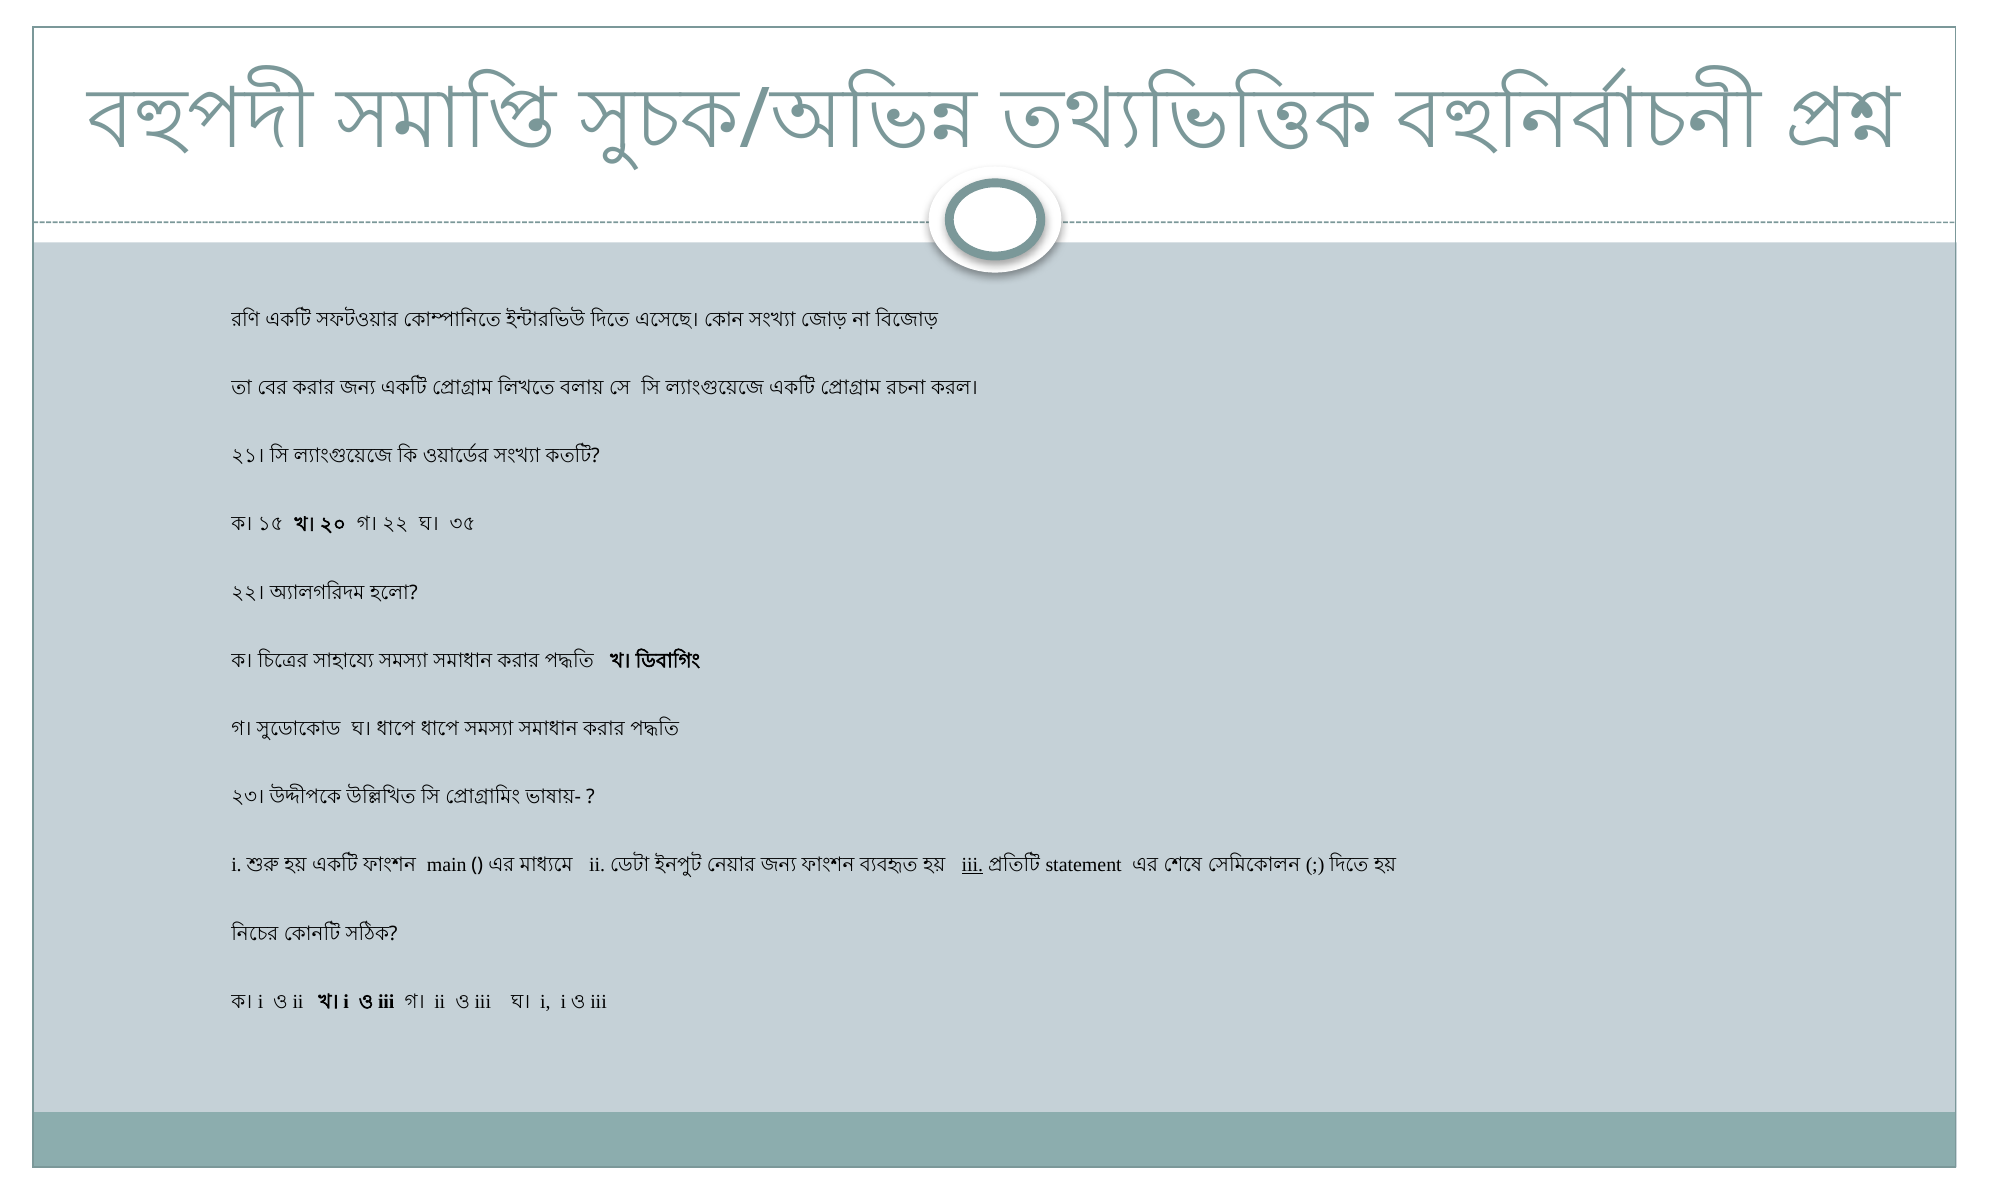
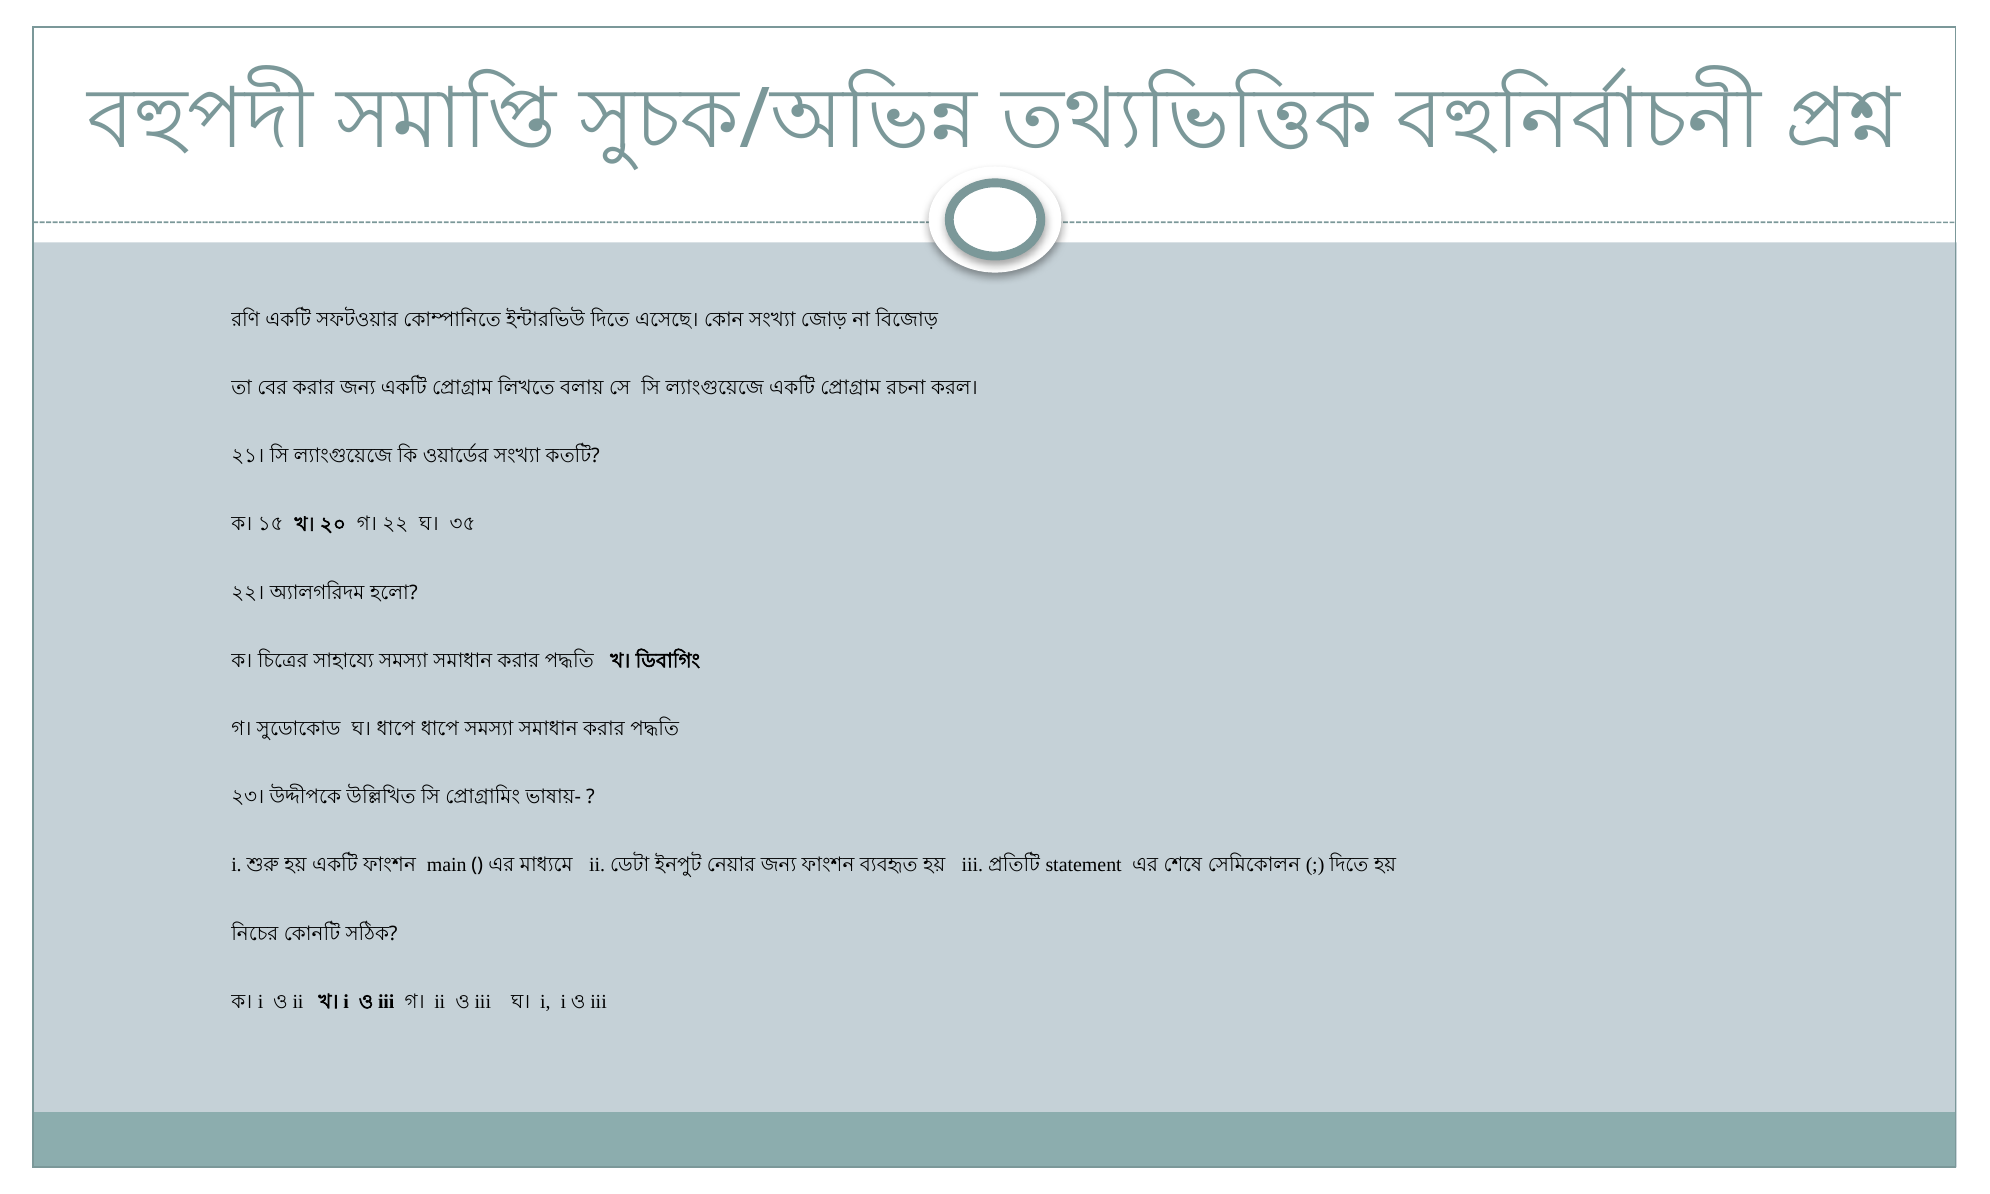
iii at (972, 865) underline: present -> none
